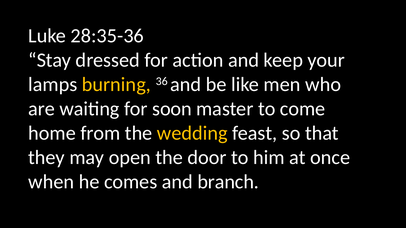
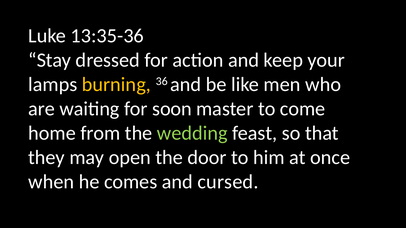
28:35-36: 28:35-36 -> 13:35-36
wedding colour: yellow -> light green
branch: branch -> cursed
